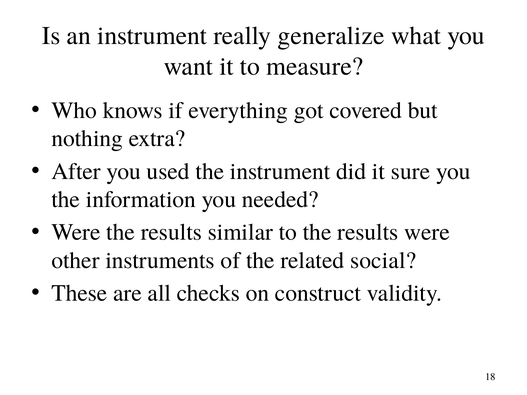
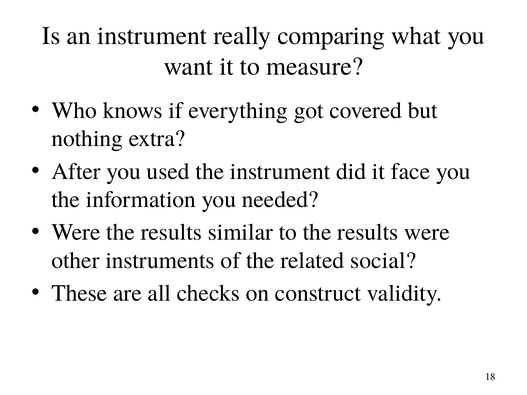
generalize: generalize -> comparing
sure: sure -> face
